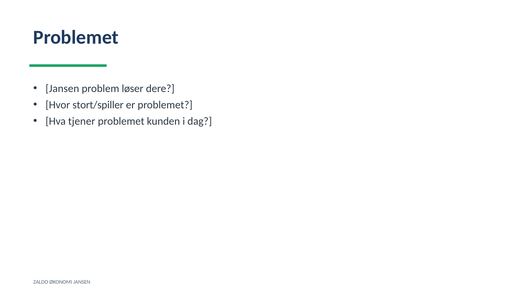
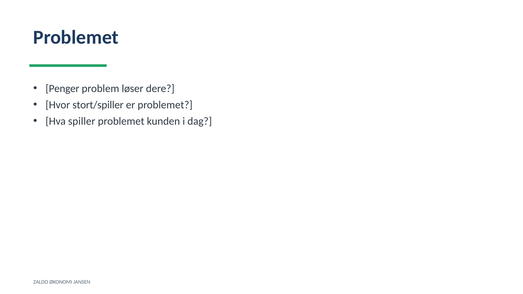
Jansen at (62, 89): Jansen -> Penger
tjener: tjener -> spiller
